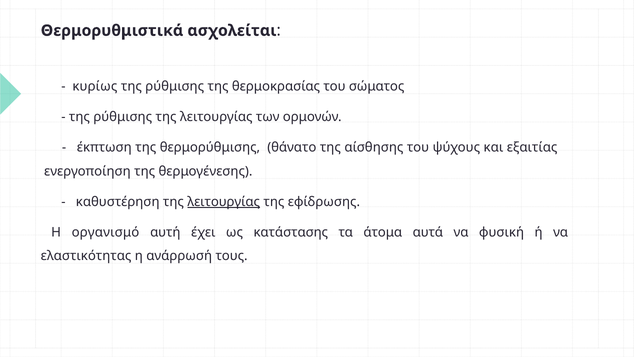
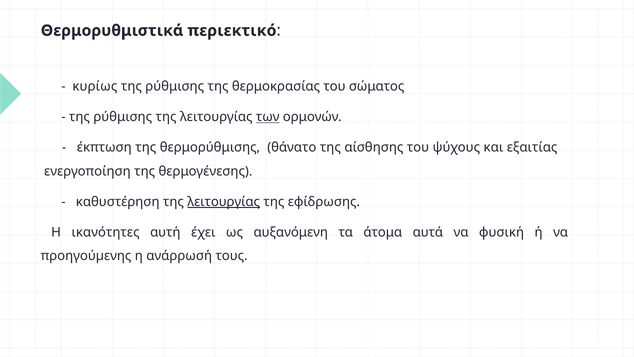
ασχολείται: ασχολείται -> περιεκτικό
των underline: none -> present
οργανισμό: οργανισμό -> ικανότητες
κατάστασης: κατάστασης -> αυξανόμενη
ελαστικότητας: ελαστικότητας -> προηγούµενης
